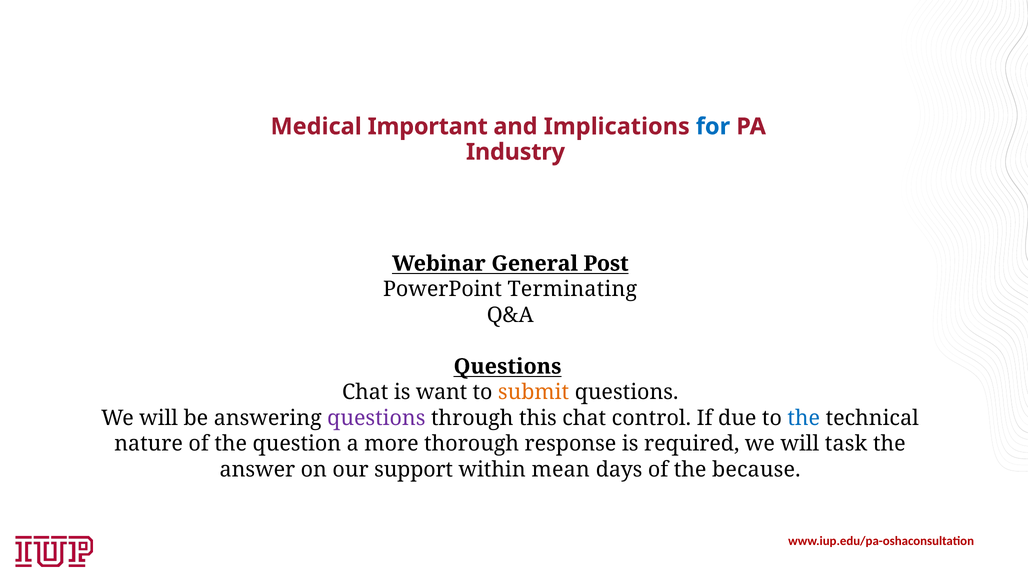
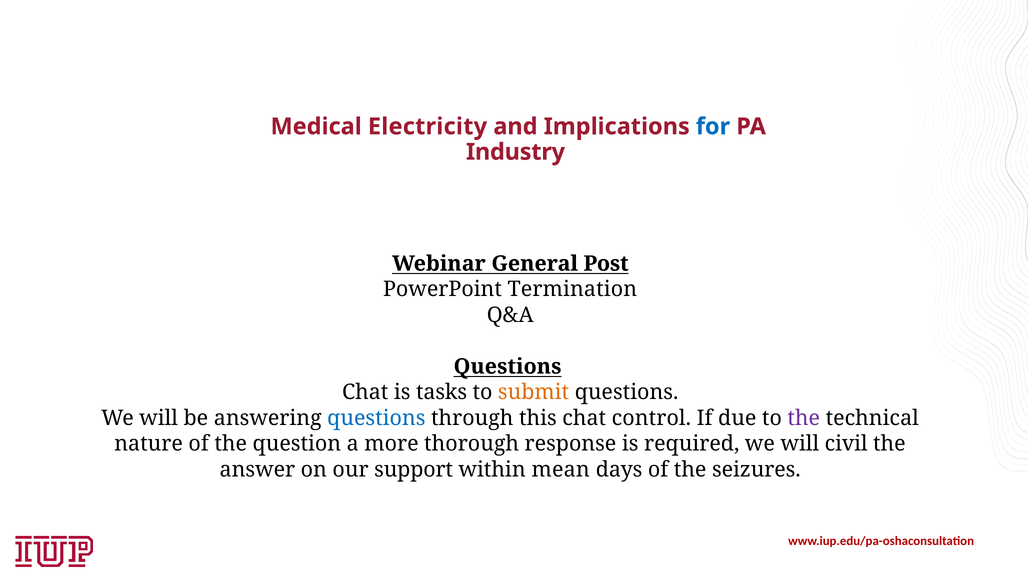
Important: Important -> Electricity
Terminating: Terminating -> Termination
want: want -> tasks
questions at (376, 418) colour: purple -> blue
the at (804, 418) colour: blue -> purple
task: task -> civil
because: because -> seizures
